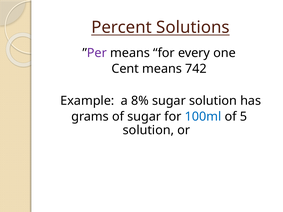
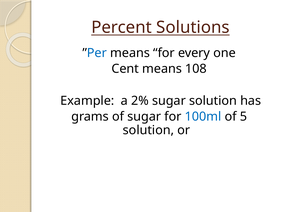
Per colour: purple -> blue
742: 742 -> 108
8%: 8% -> 2%
